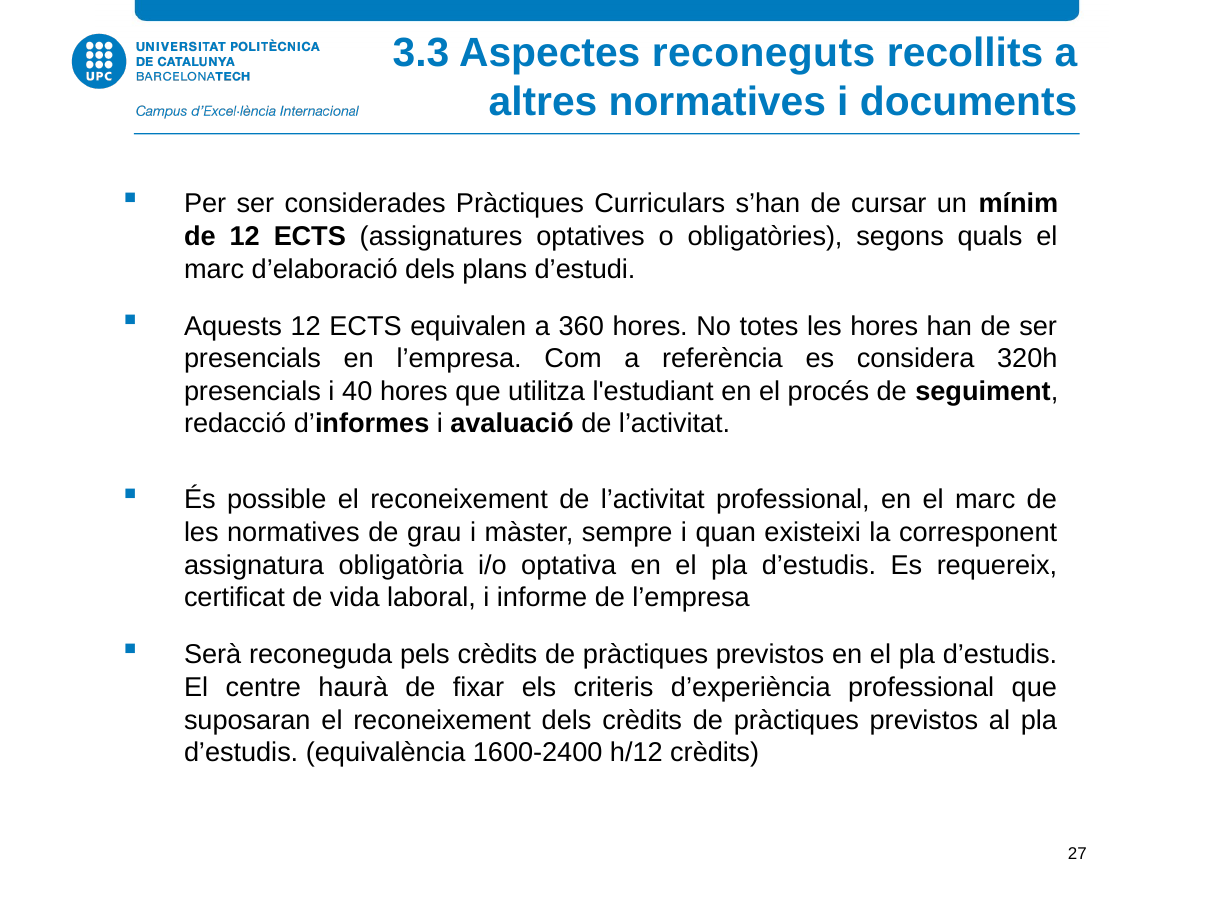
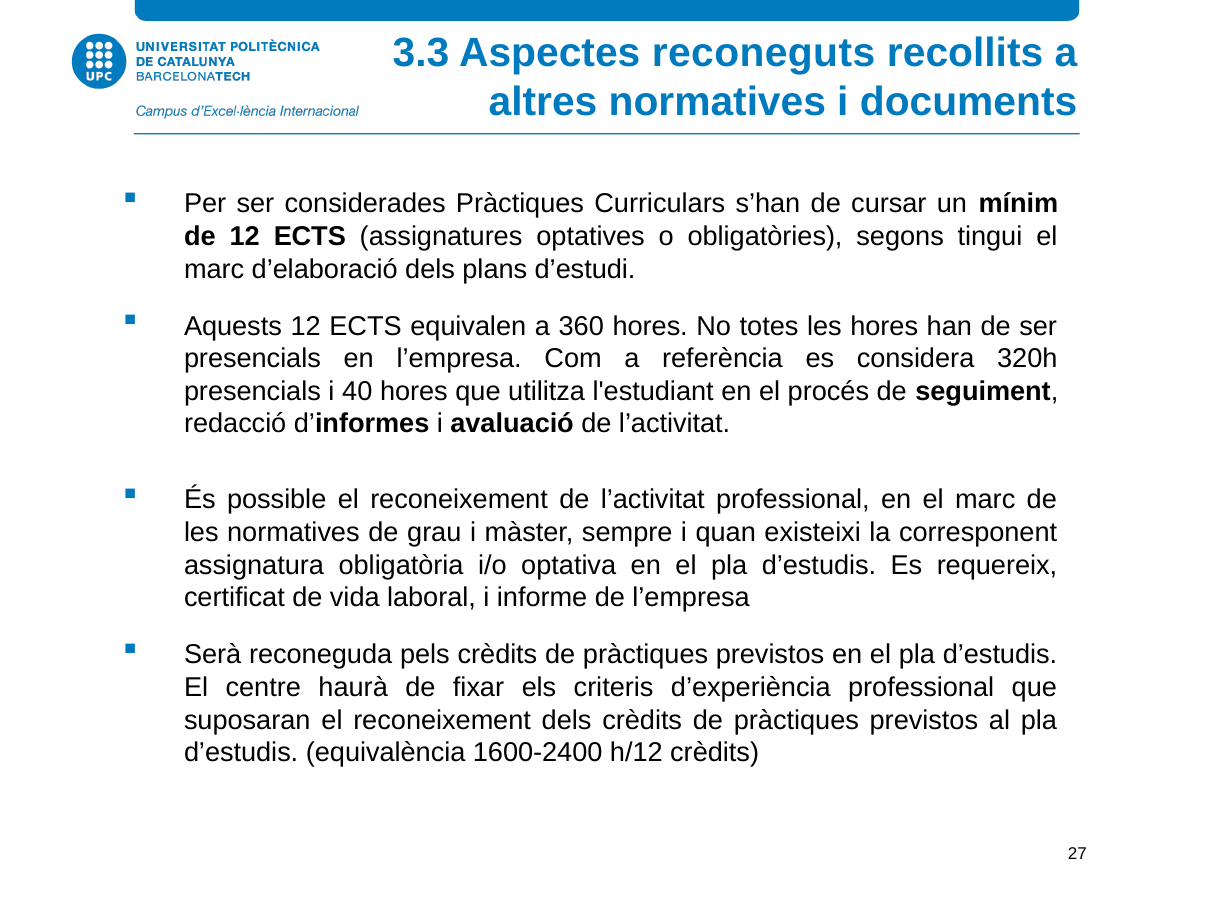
quals: quals -> tingui
